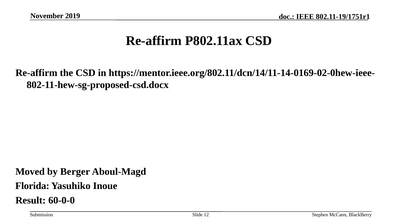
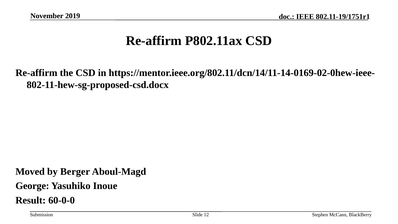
Florida: Florida -> George
